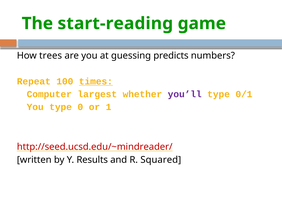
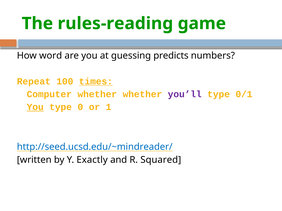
start-reading: start-reading -> rules-reading
trees: trees -> word
Computer largest: largest -> whether
You at (35, 107) underline: none -> present
http://seed.ucsd.edu/~mindreader/ colour: red -> blue
Results: Results -> Exactly
